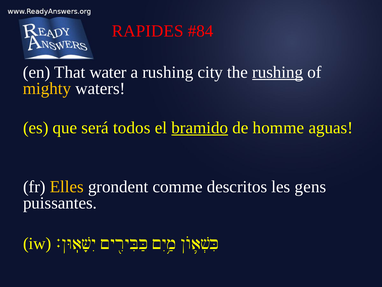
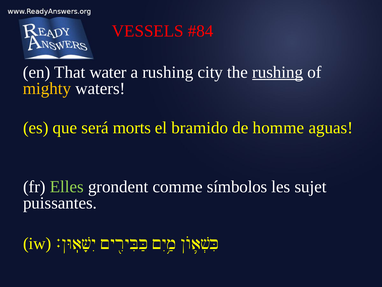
RAPIDES: RAPIDES -> VESSELS
todos: todos -> morts
bramido underline: present -> none
Elles colour: yellow -> light green
descritos: descritos -> símbolos
gens: gens -> sujet
